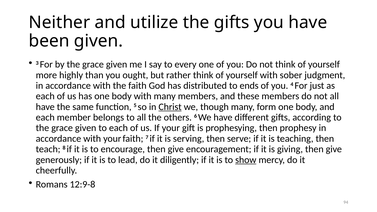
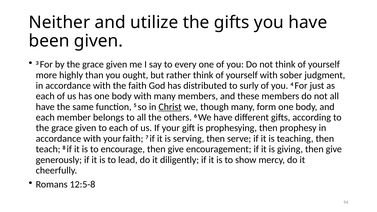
ends: ends -> surly
show underline: present -> none
12:9-8: 12:9-8 -> 12:5-8
